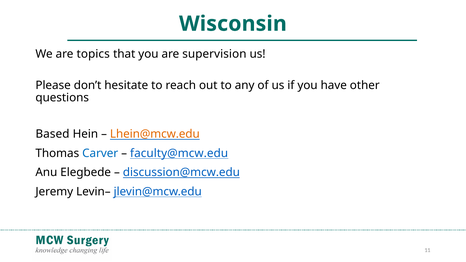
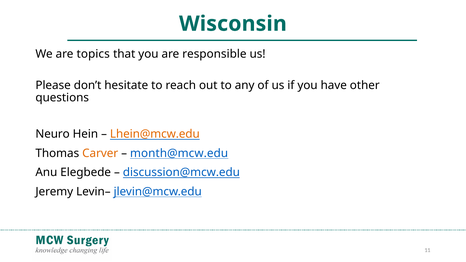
supervision: supervision -> responsible
Based: Based -> Neuro
Carver colour: blue -> orange
faculty@mcw.edu: faculty@mcw.edu -> month@mcw.edu
